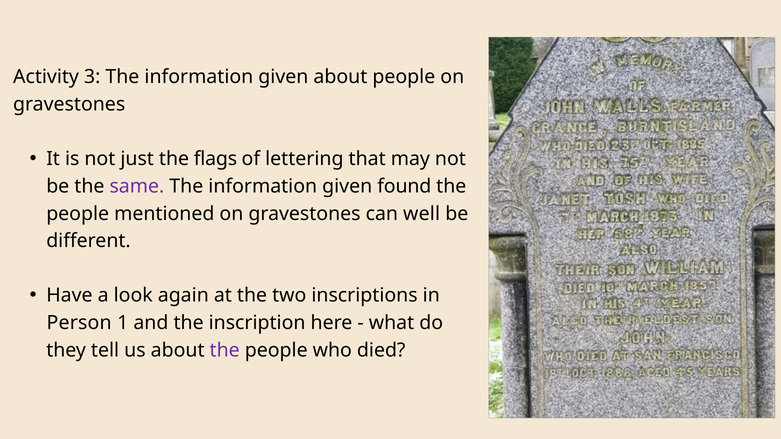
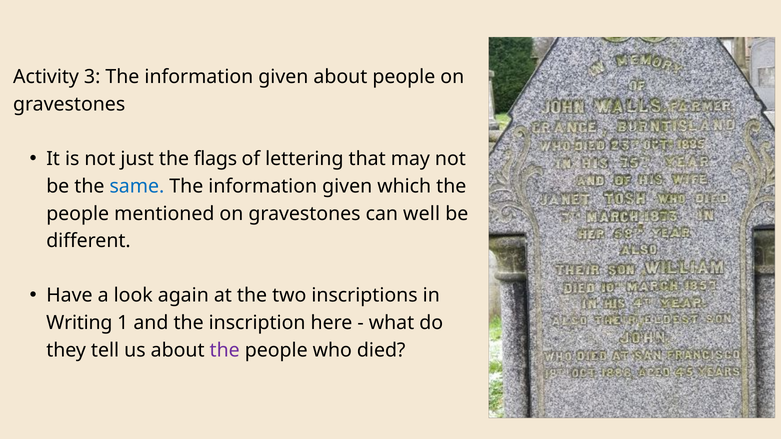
same colour: purple -> blue
found: found -> which
Person: Person -> Writing
